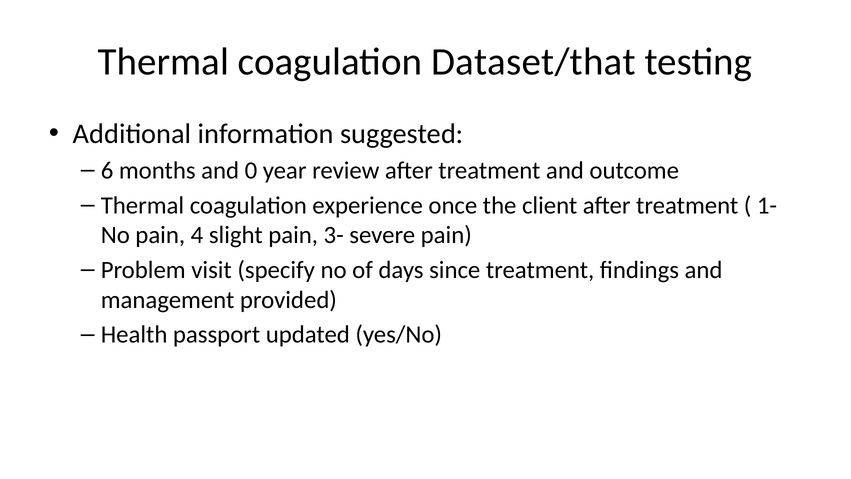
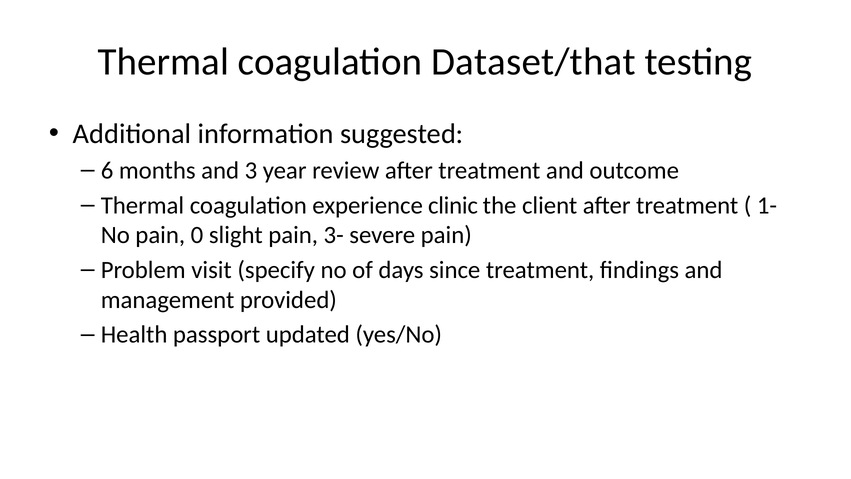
0: 0 -> 3
once: once -> clinic
4: 4 -> 0
